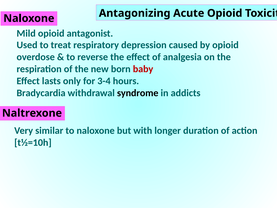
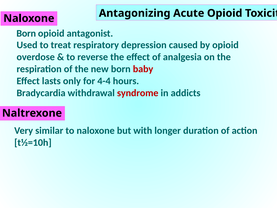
Mild at (26, 33): Mild -> Born
3-4: 3-4 -> 4-4
syndrome colour: black -> red
